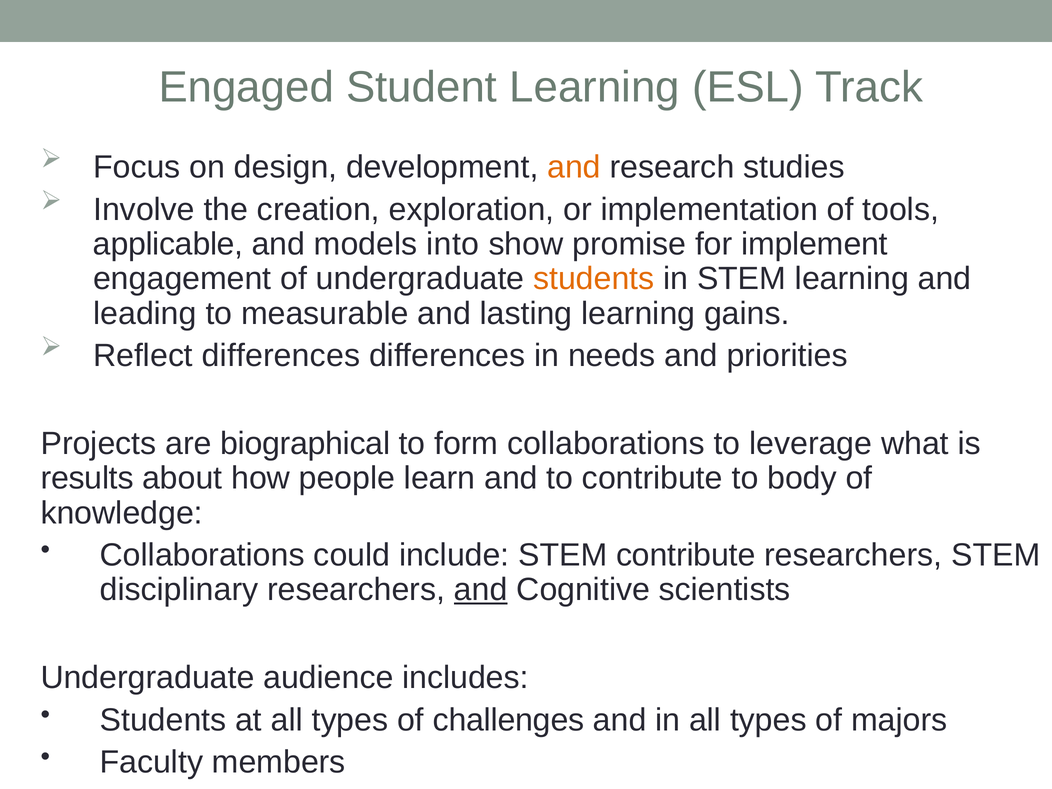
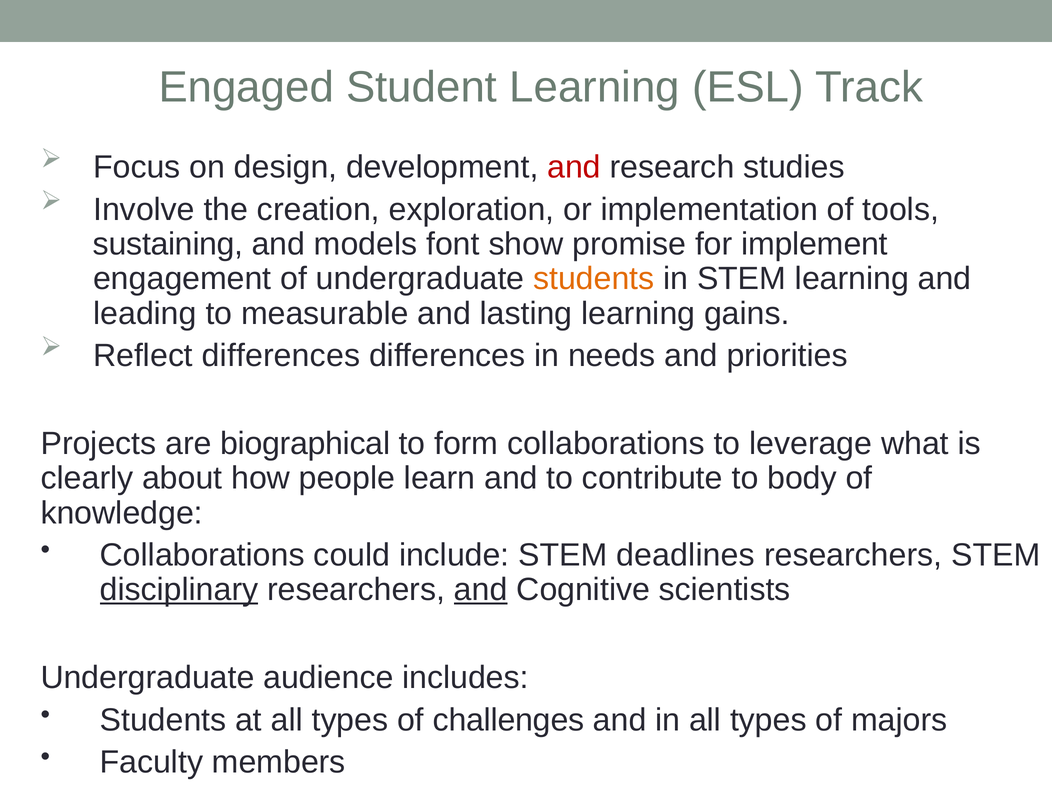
and at (574, 167) colour: orange -> red
applicable: applicable -> sustaining
into: into -> font
results: results -> clearly
STEM contribute: contribute -> deadlines
disciplinary underline: none -> present
